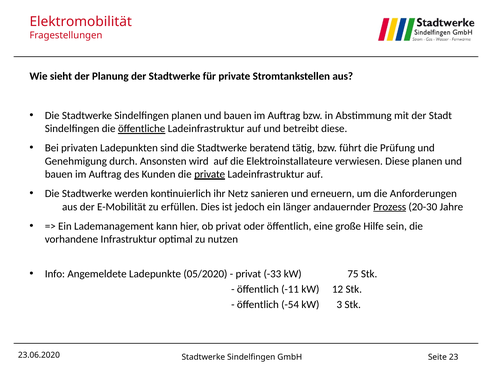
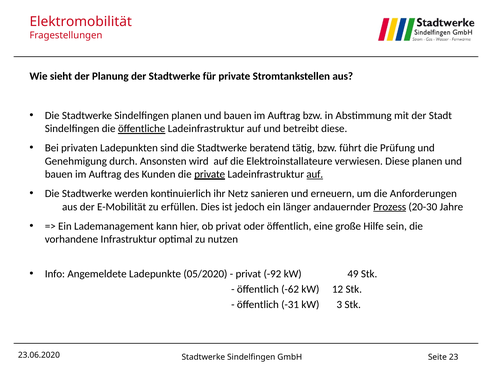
auf at (315, 174) underline: none -> present
-33: -33 -> -92
75: 75 -> 49
-11: -11 -> -62
-54: -54 -> -31
